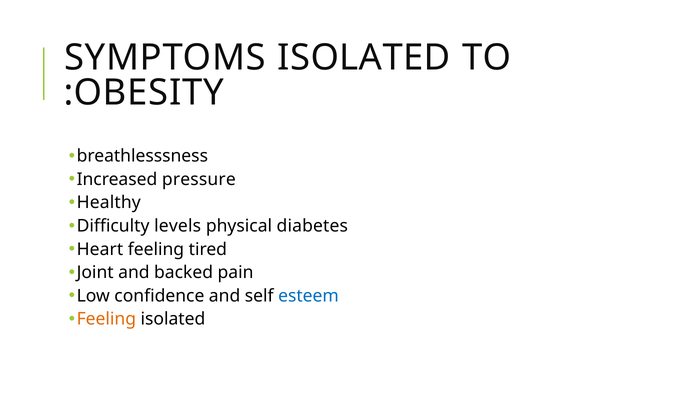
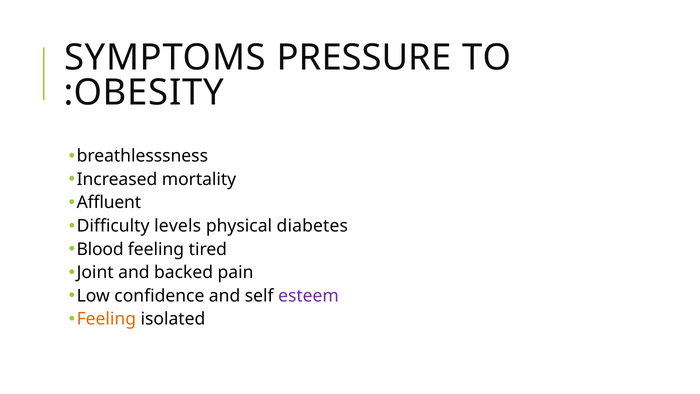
SYMPTOMS ISOLATED: ISOLATED -> PRESSURE
pressure: pressure -> mortality
Healthy: Healthy -> Affluent
Heart: Heart -> Blood
esteem colour: blue -> purple
